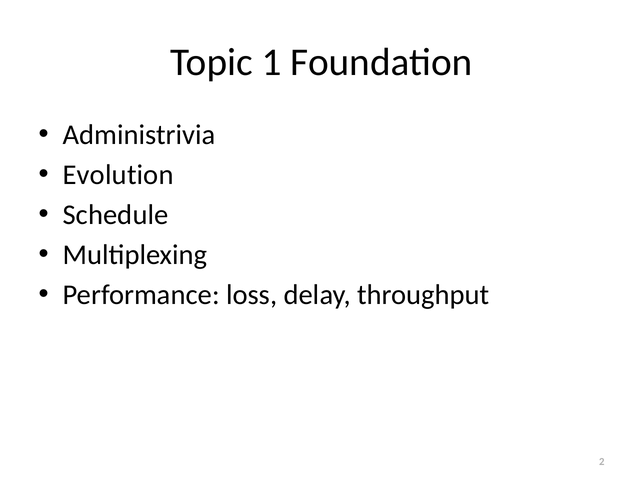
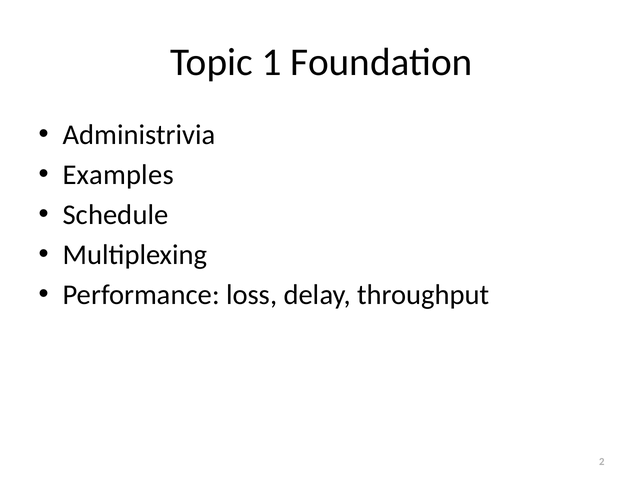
Evolution: Evolution -> Examples
